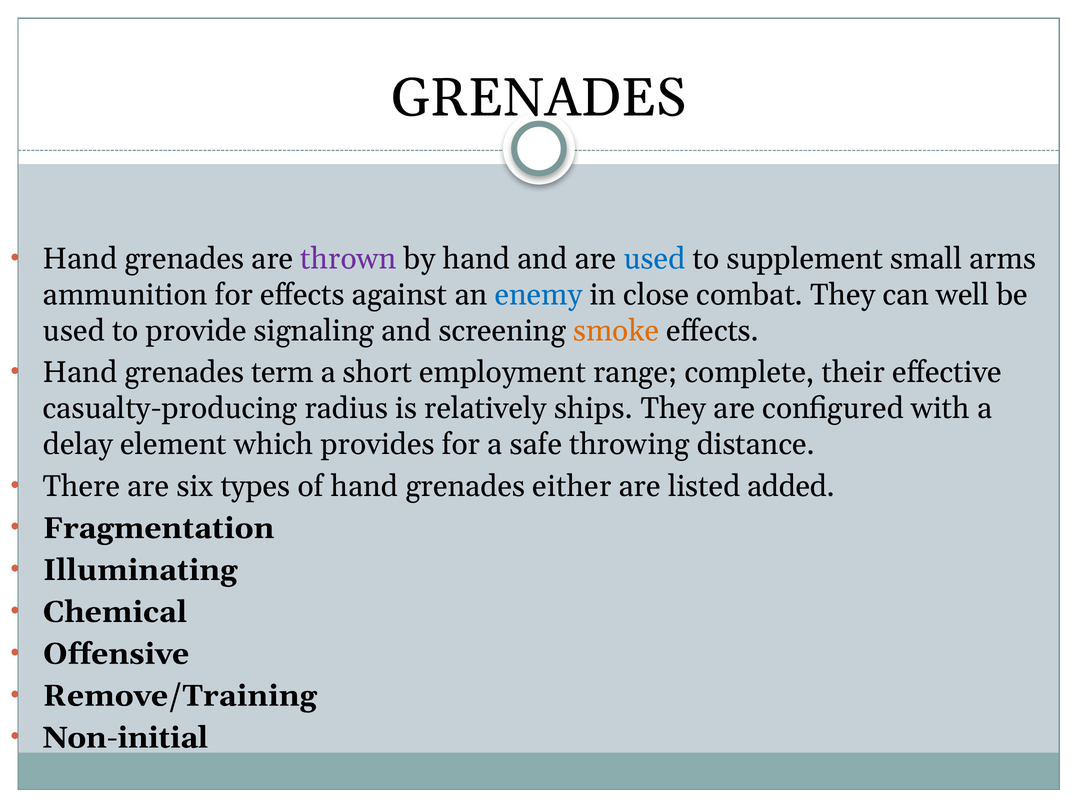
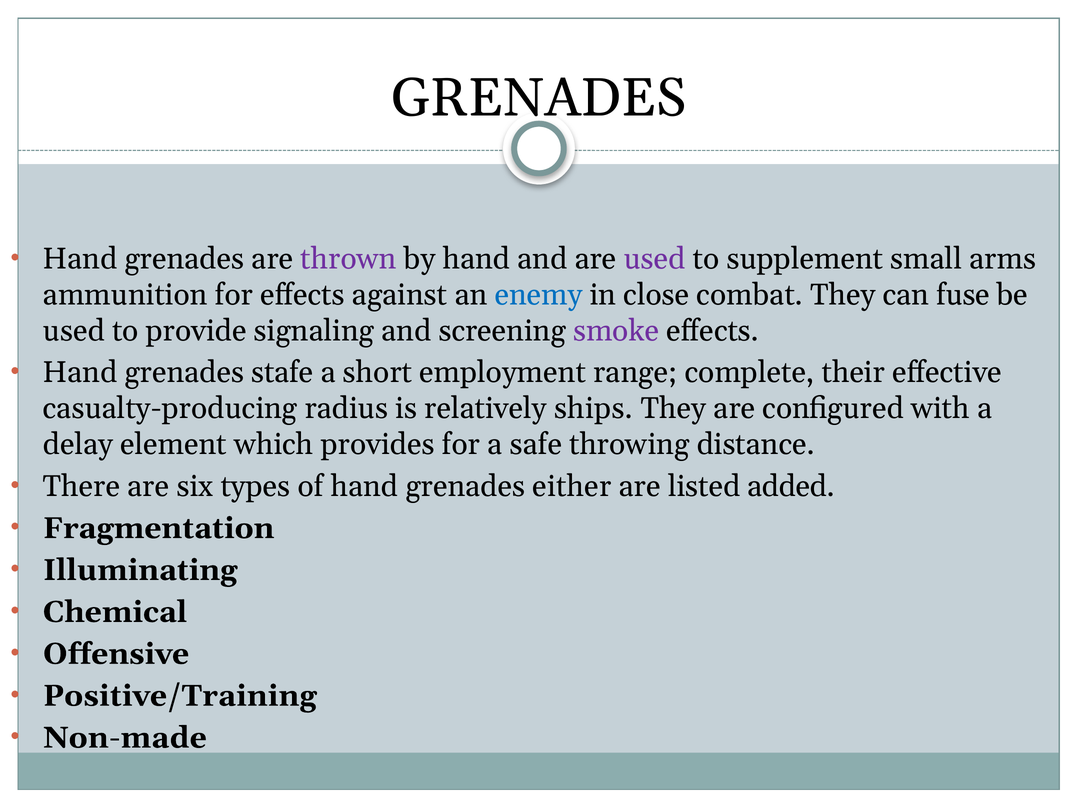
used at (655, 259) colour: blue -> purple
well: well -> fuse
smoke colour: orange -> purple
term: term -> stafe
Remove/Training: Remove/Training -> Positive/Training
Non-initial: Non-initial -> Non-made
